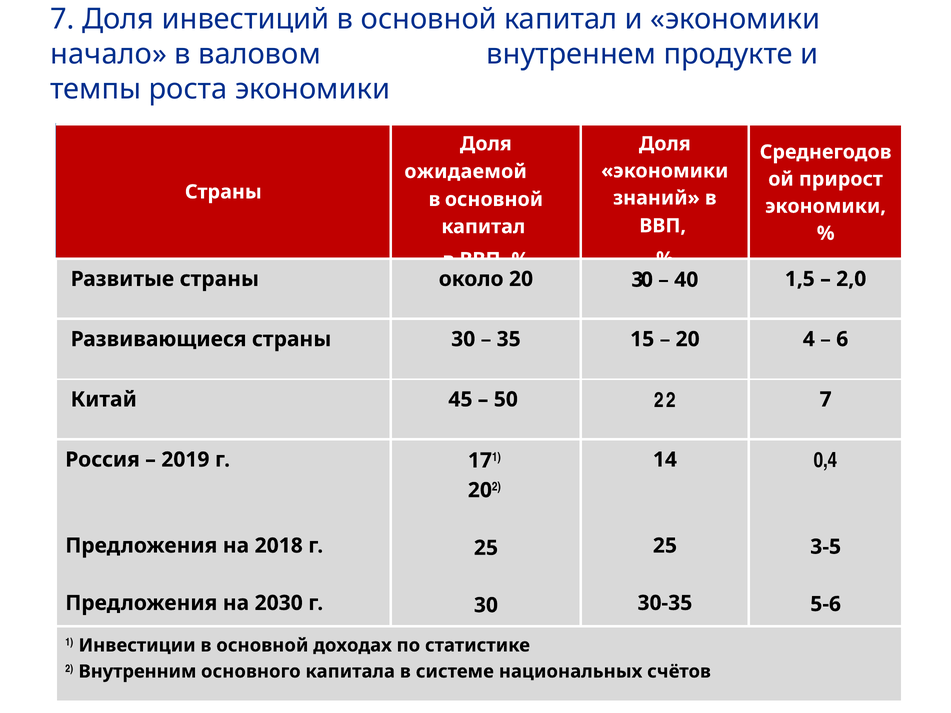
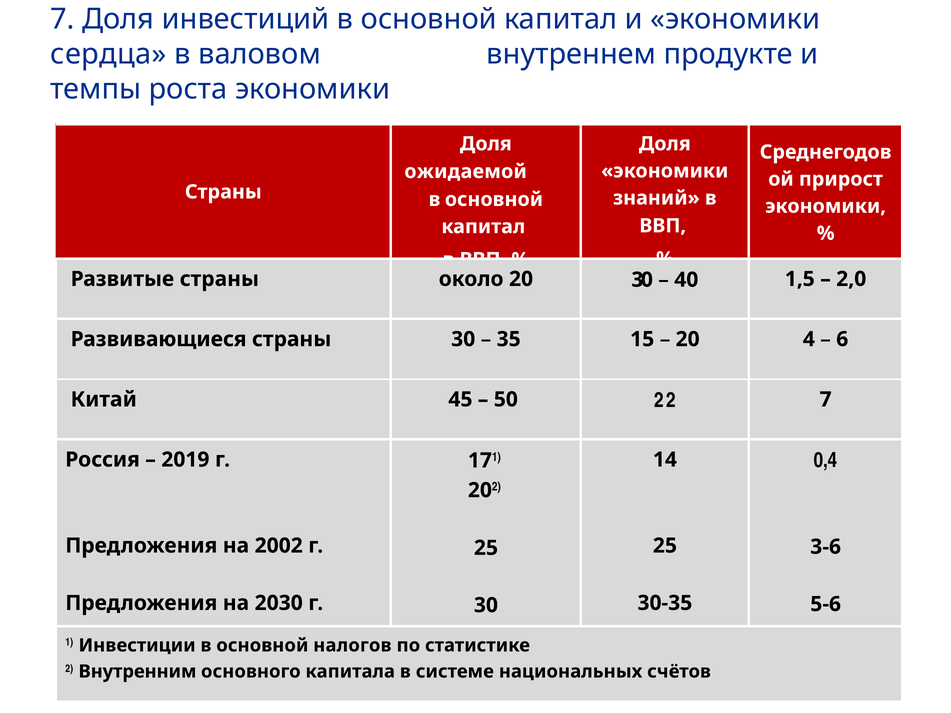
начало: начало -> сердца
2018: 2018 -> 2002
3-5: 3-5 -> 3-6
доходах: доходах -> налогов
